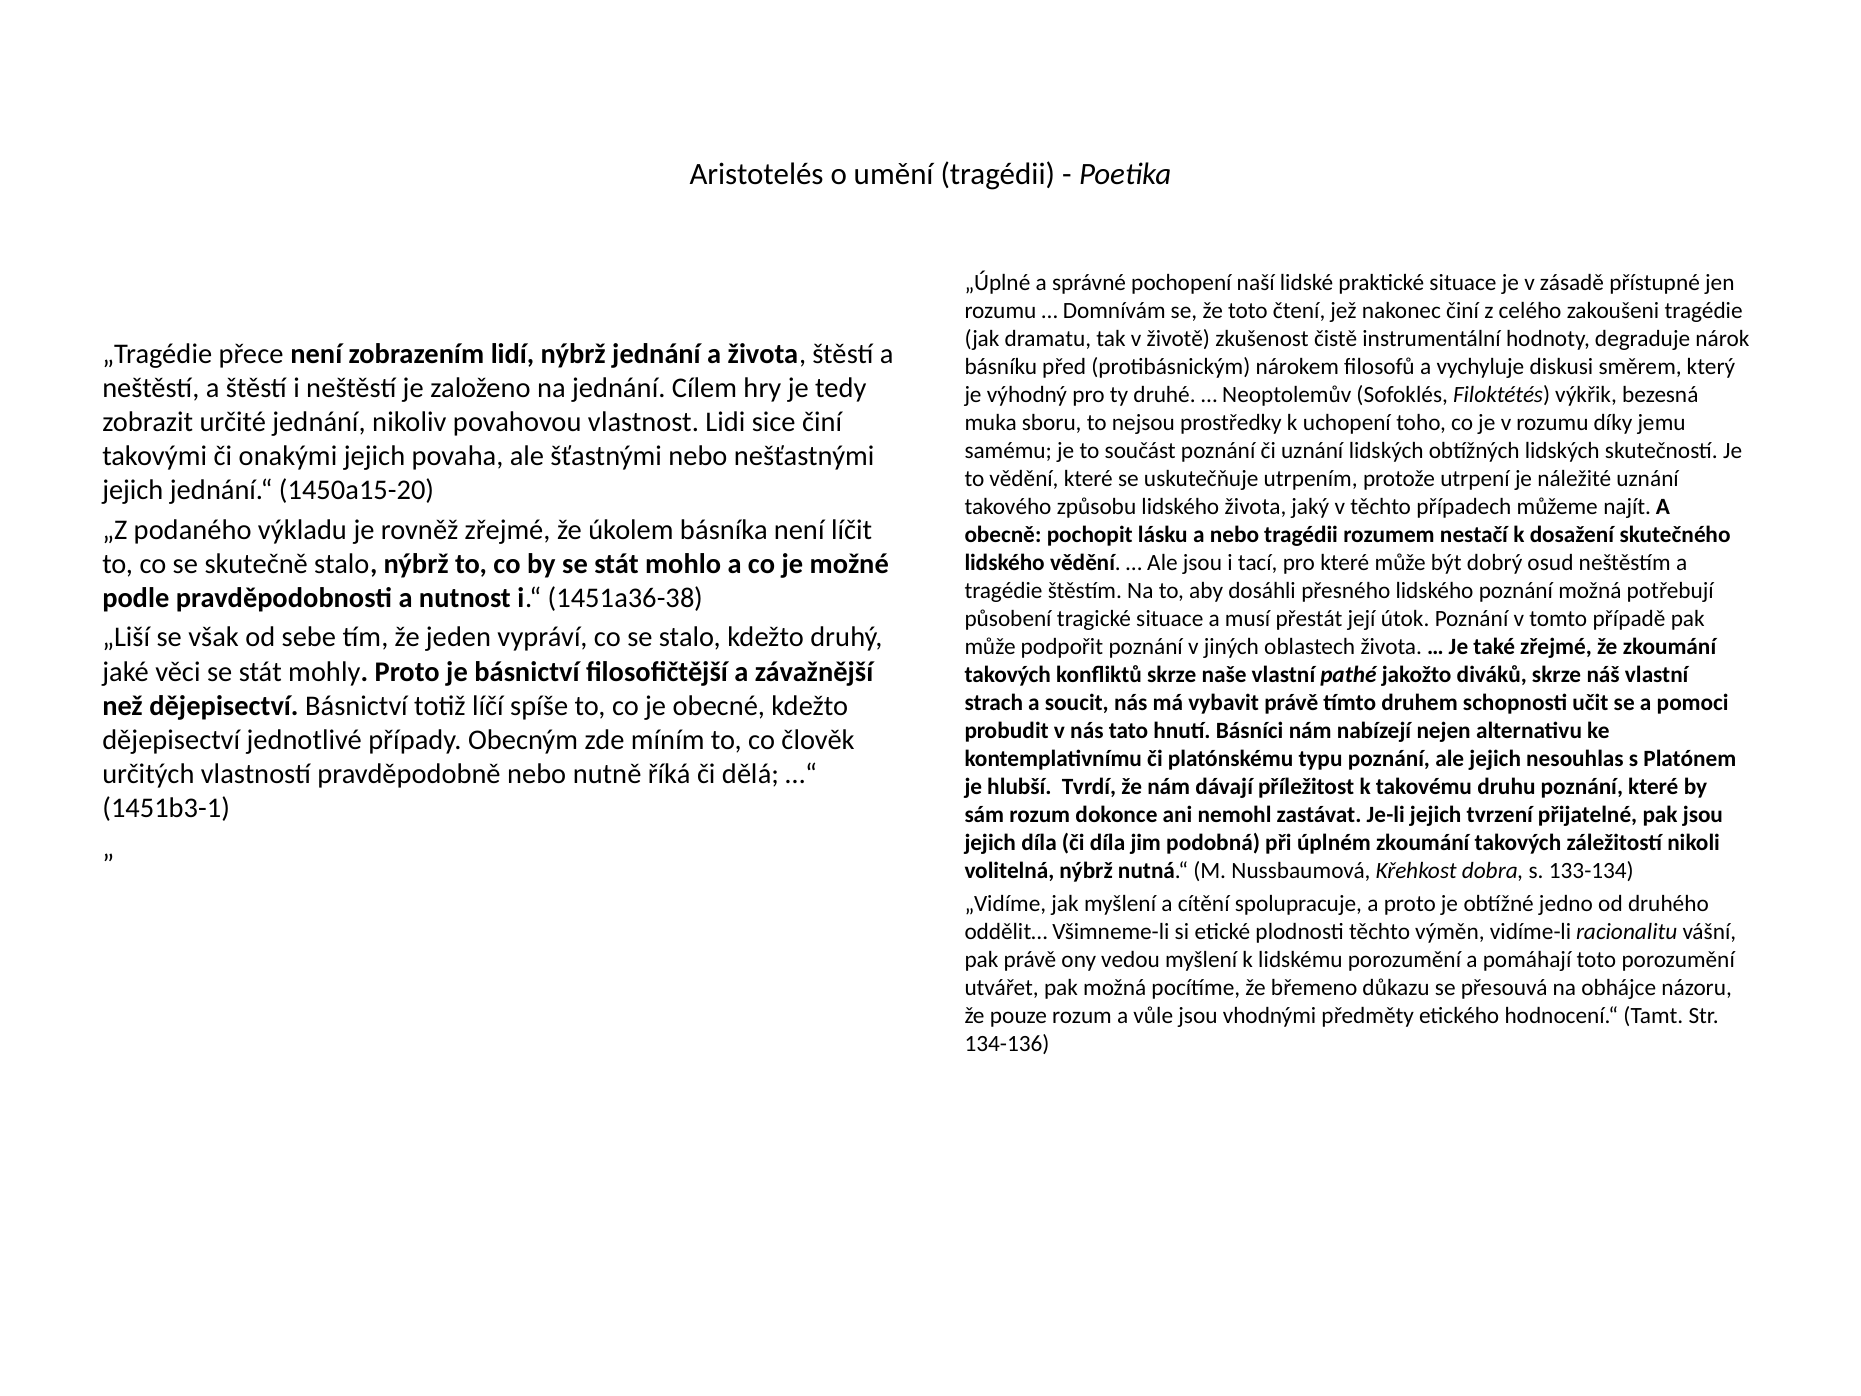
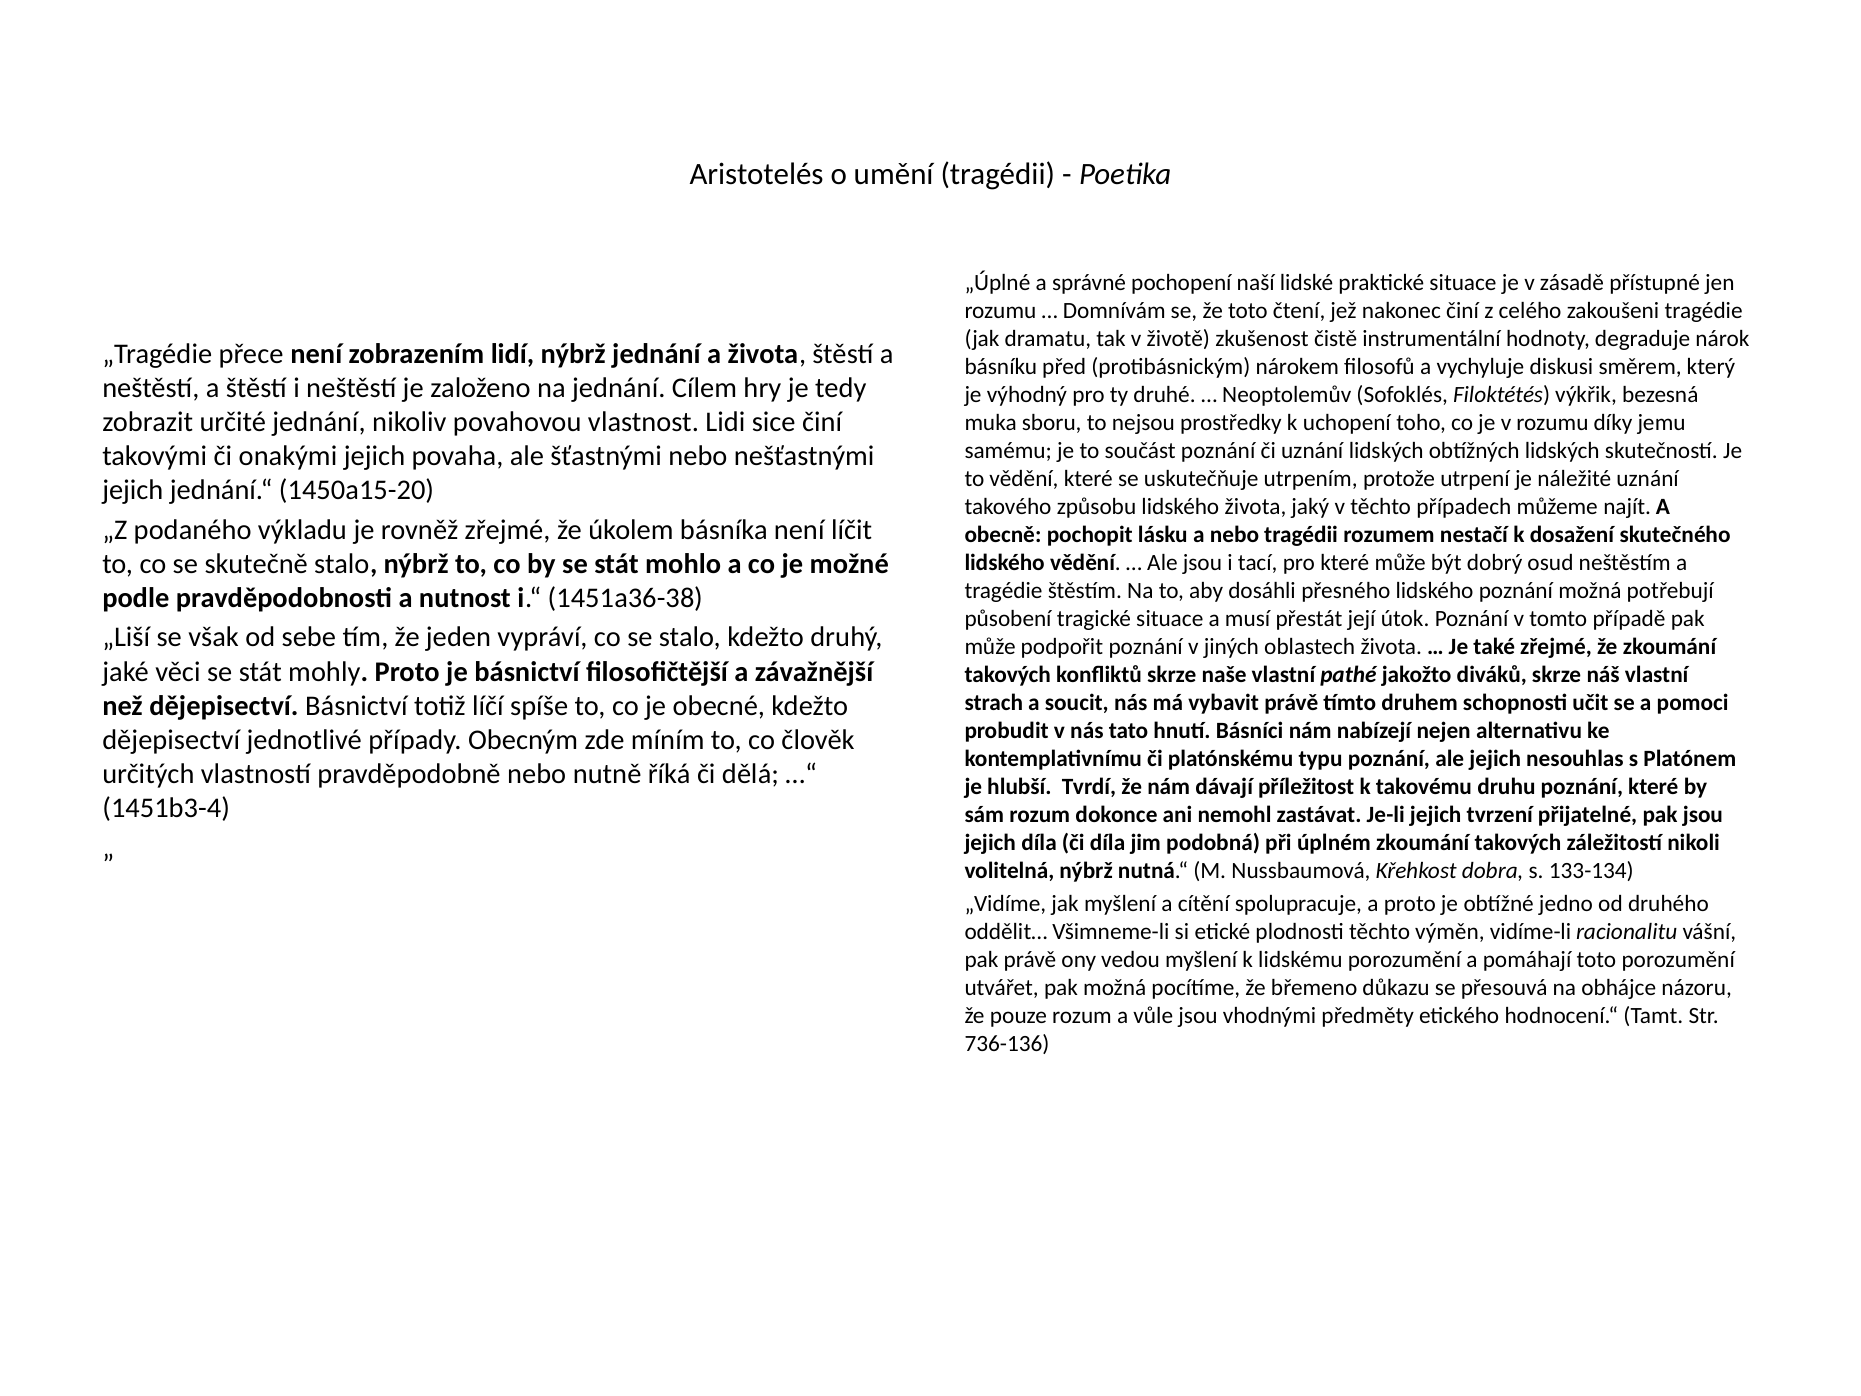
1451b3-1: 1451b3-1 -> 1451b3-4
134-136: 134-136 -> 736-136
